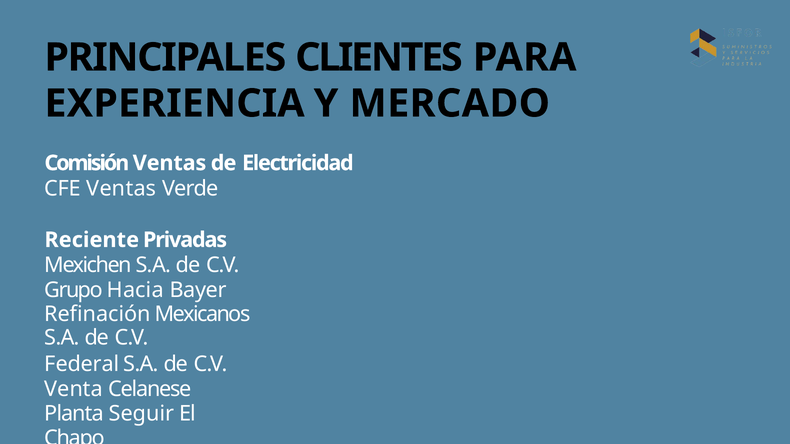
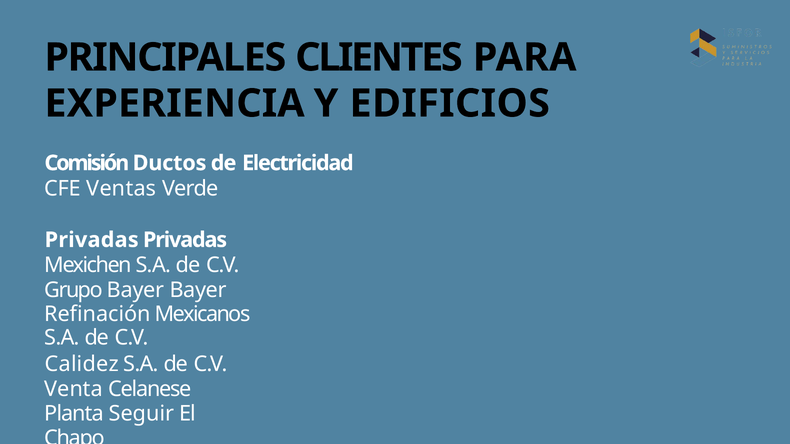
MERCADO: MERCADO -> EDIFICIOS
Comisión Ventas: Ventas -> Ductos
Reciente at (92, 240): Reciente -> Privadas
Grupo Hacia: Hacia -> Bayer
Federal: Federal -> Calidez
